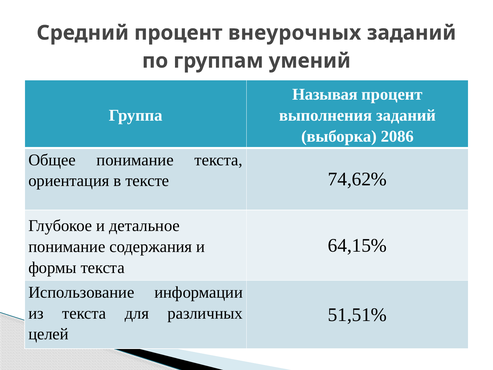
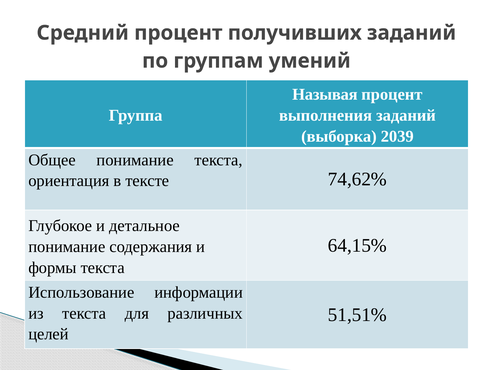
внеурочных: внеурочных -> получивших
2086: 2086 -> 2039
